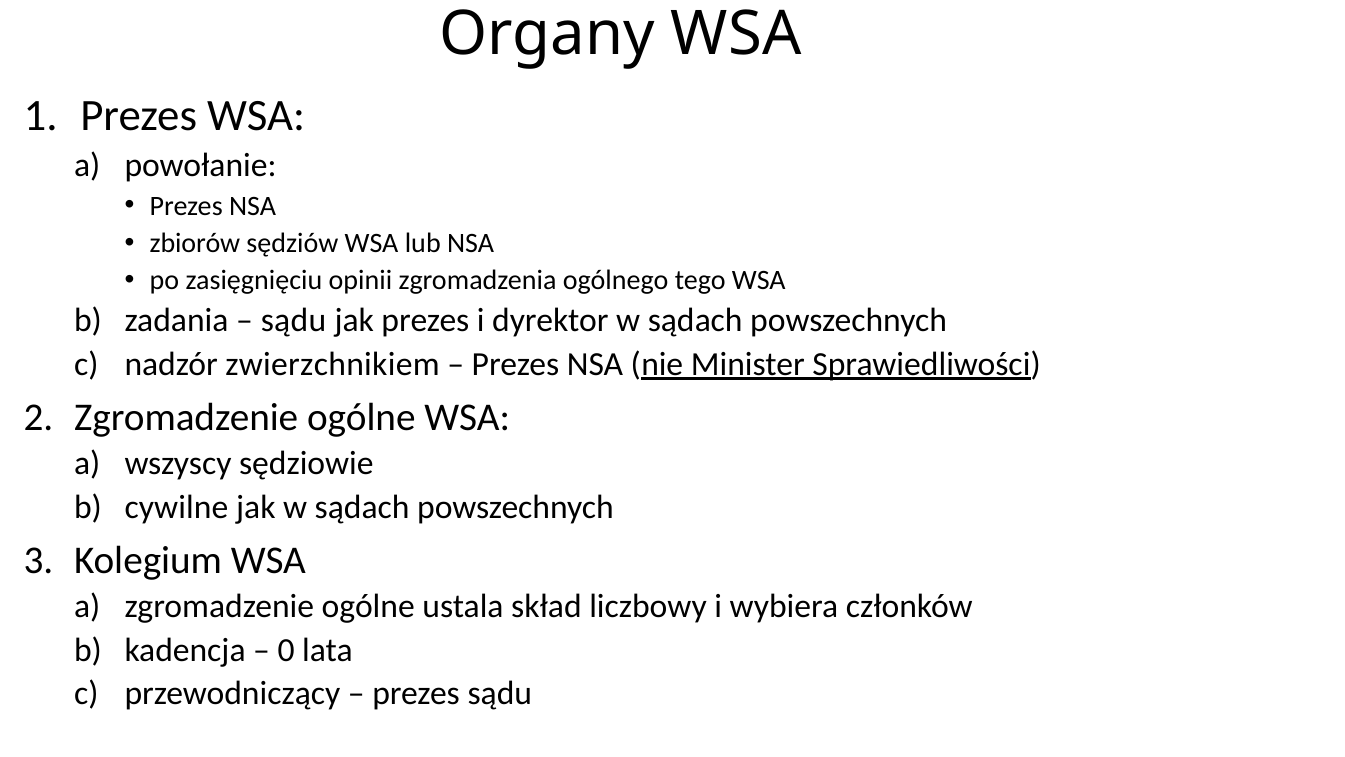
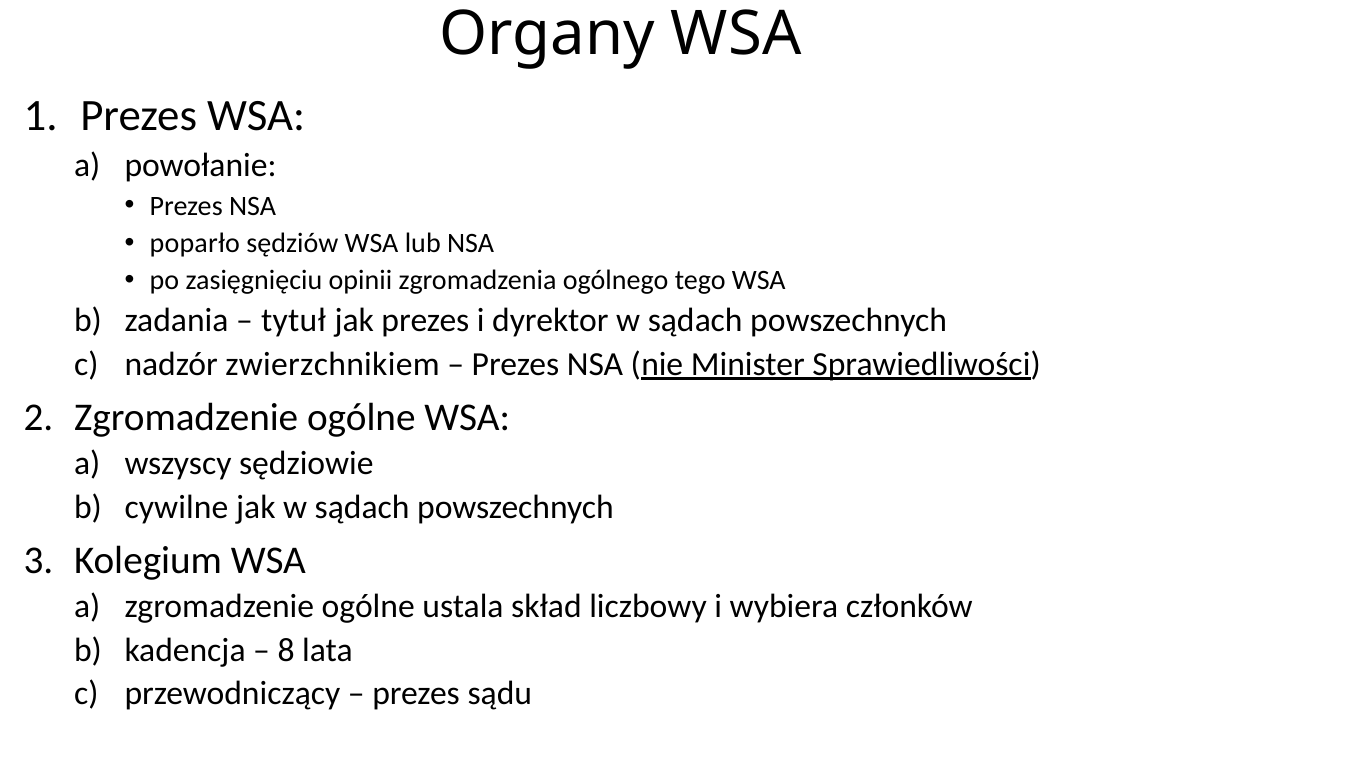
zbiorów: zbiorów -> poparło
sądu at (294, 320): sądu -> tytuł
0: 0 -> 8
